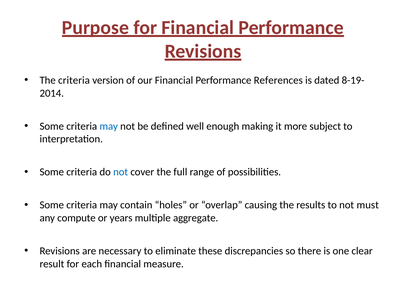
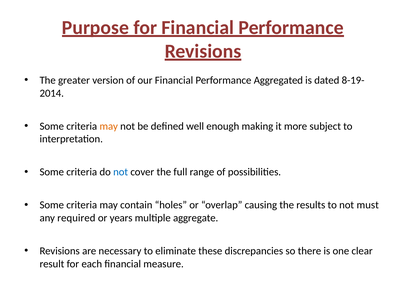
The criteria: criteria -> greater
References: References -> Aggregated
may at (109, 126) colour: blue -> orange
compute: compute -> required
